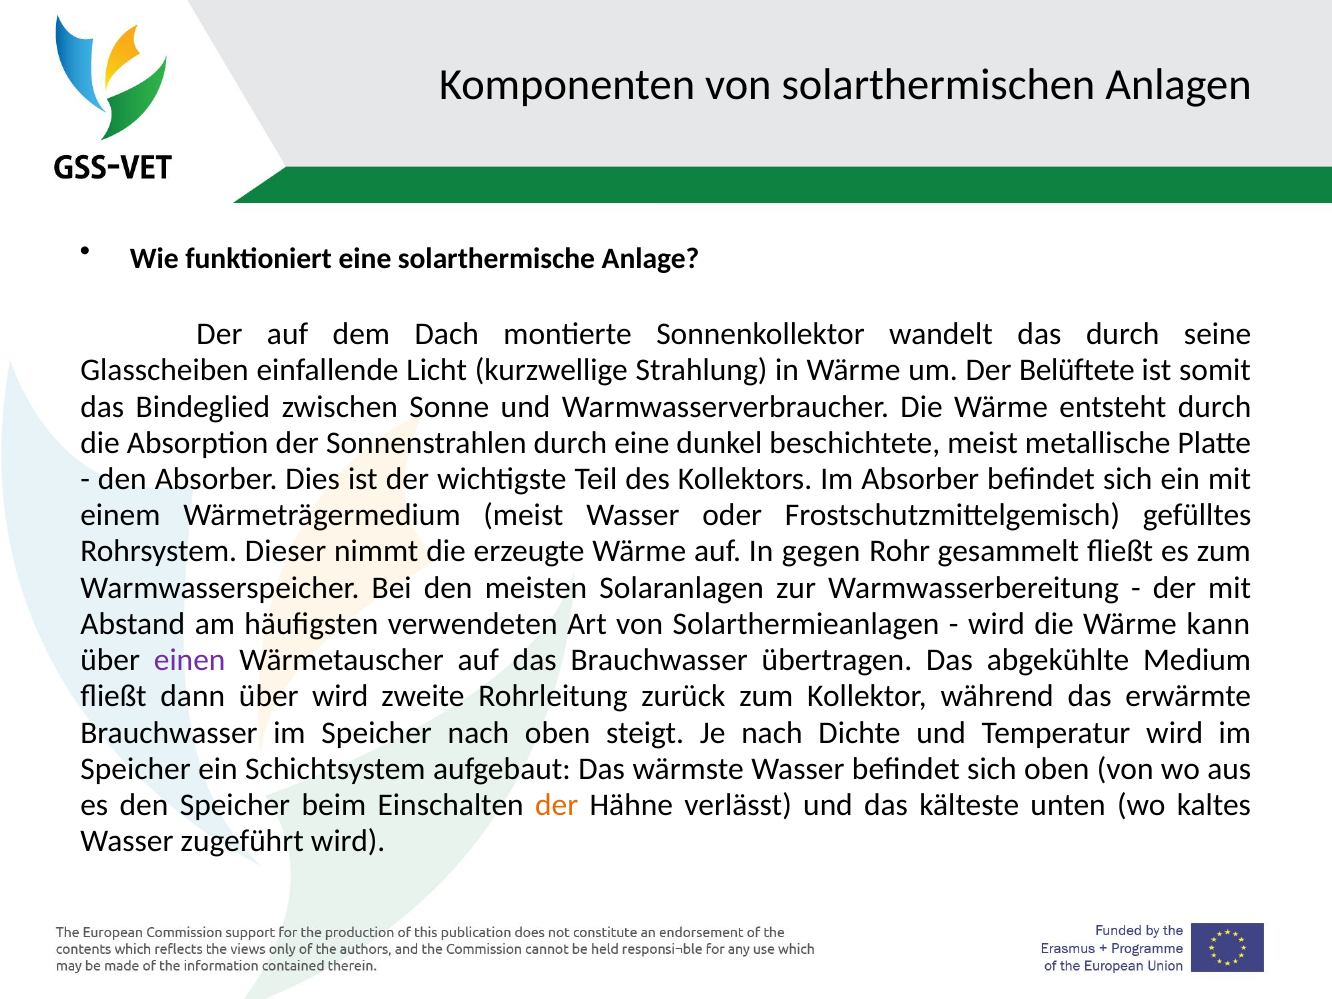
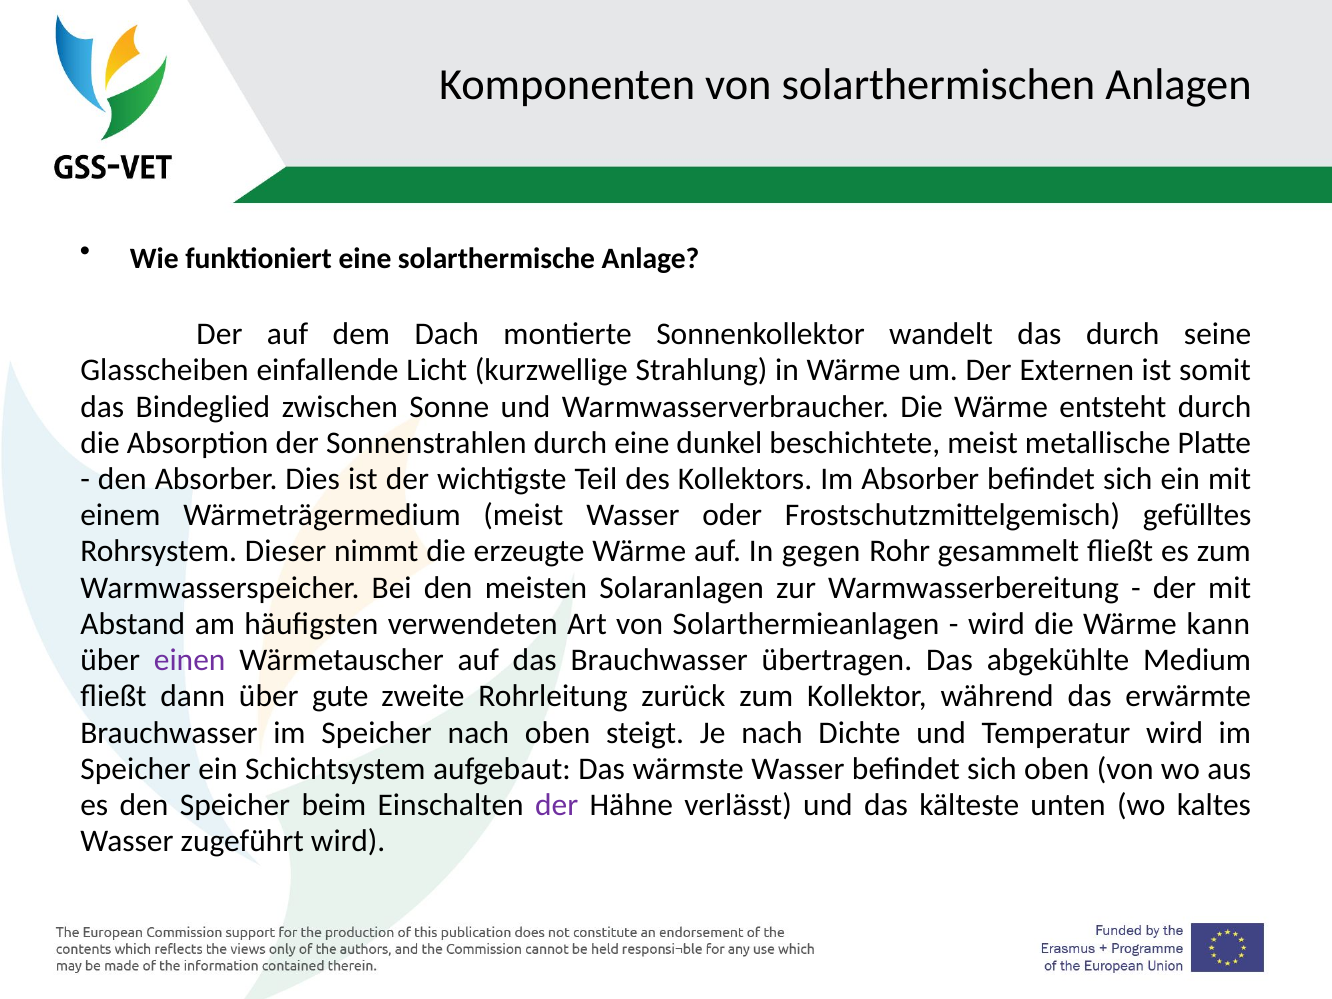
Belüftete: Belüftete -> Externen
über wird: wird -> gute
der at (557, 805) colour: orange -> purple
